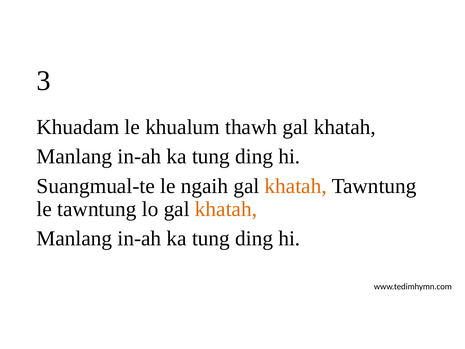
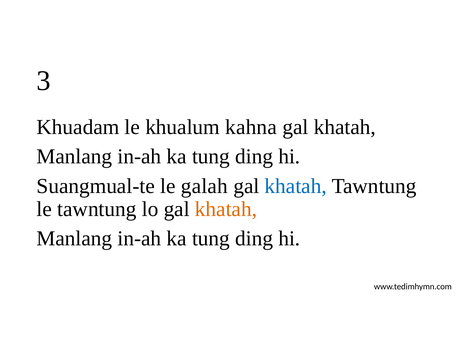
thawh: thawh -> kahna
ngaih: ngaih -> galah
khatah at (296, 186) colour: orange -> blue
